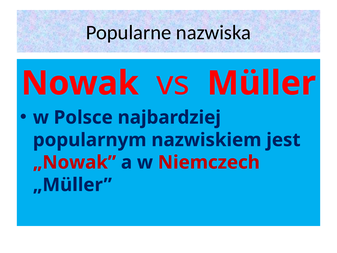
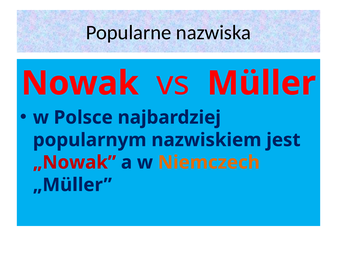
Niemczech colour: red -> orange
